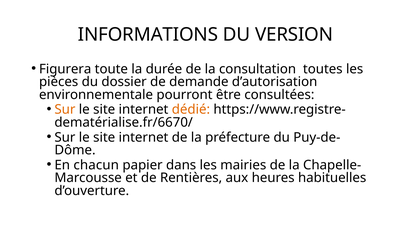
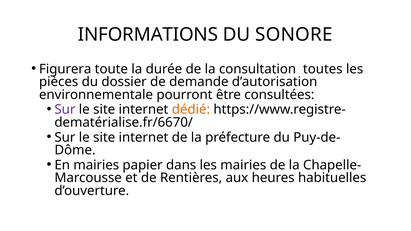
VERSION: VERSION -> SONORE
Sur at (65, 110) colour: orange -> purple
En chacun: chacun -> mairies
